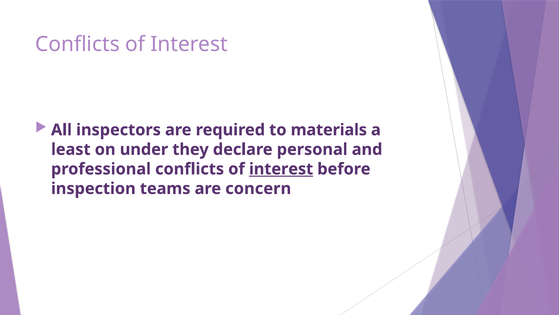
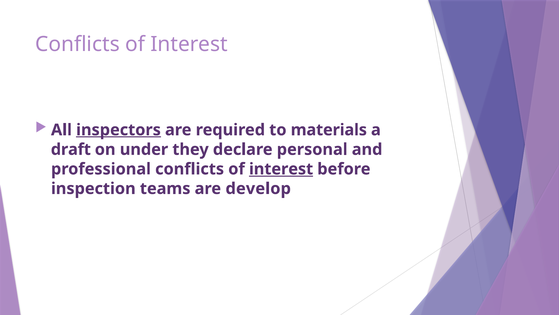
inspectors underline: none -> present
least: least -> draft
concern: concern -> develop
